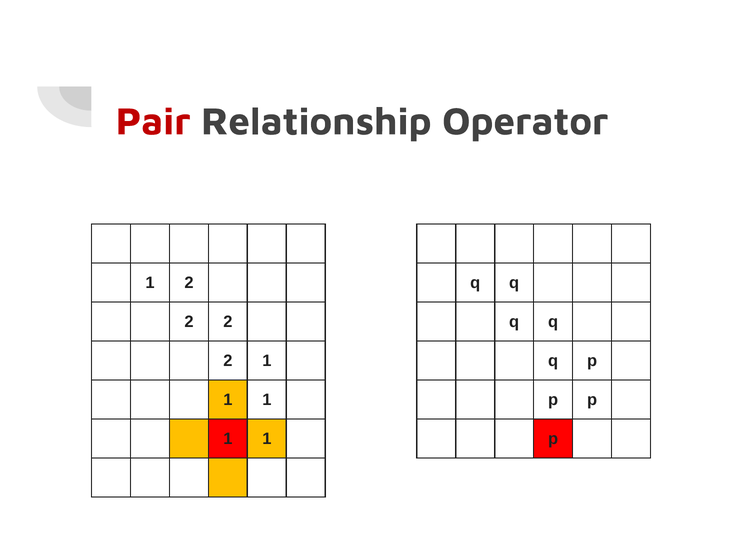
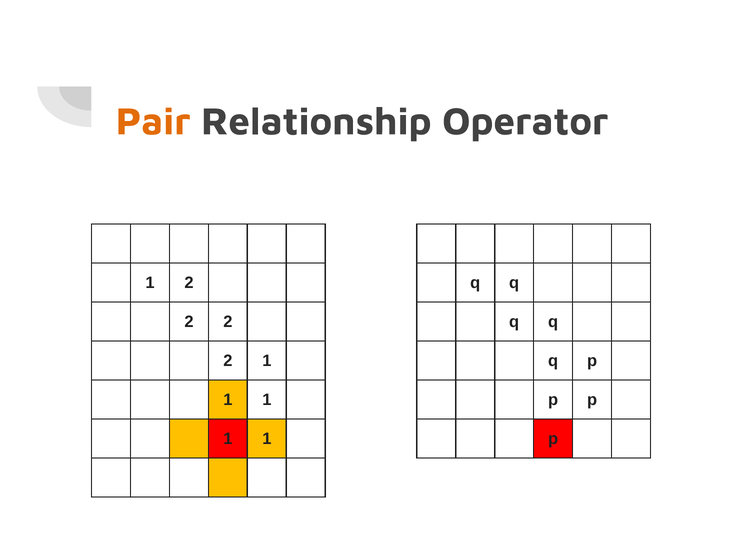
Pair colour: red -> orange
